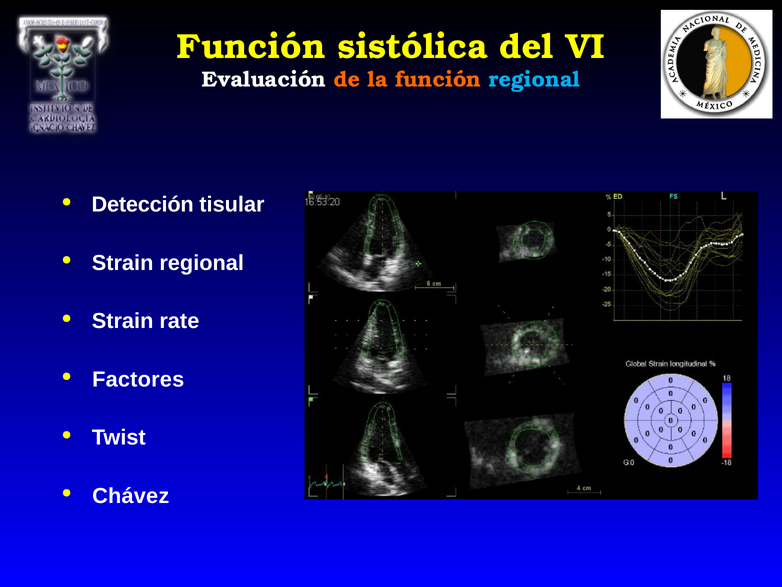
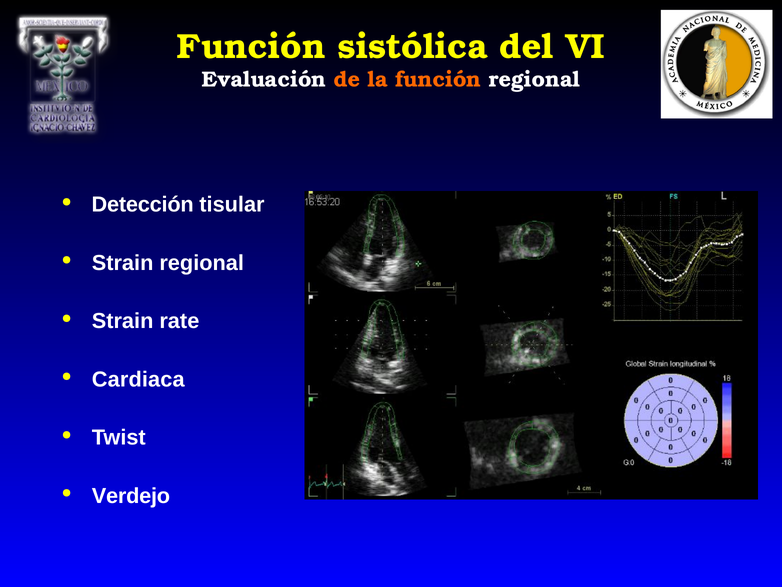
regional at (534, 80) colour: light blue -> white
Factores: Factores -> Cardiaca
Chávez: Chávez -> Verdejo
